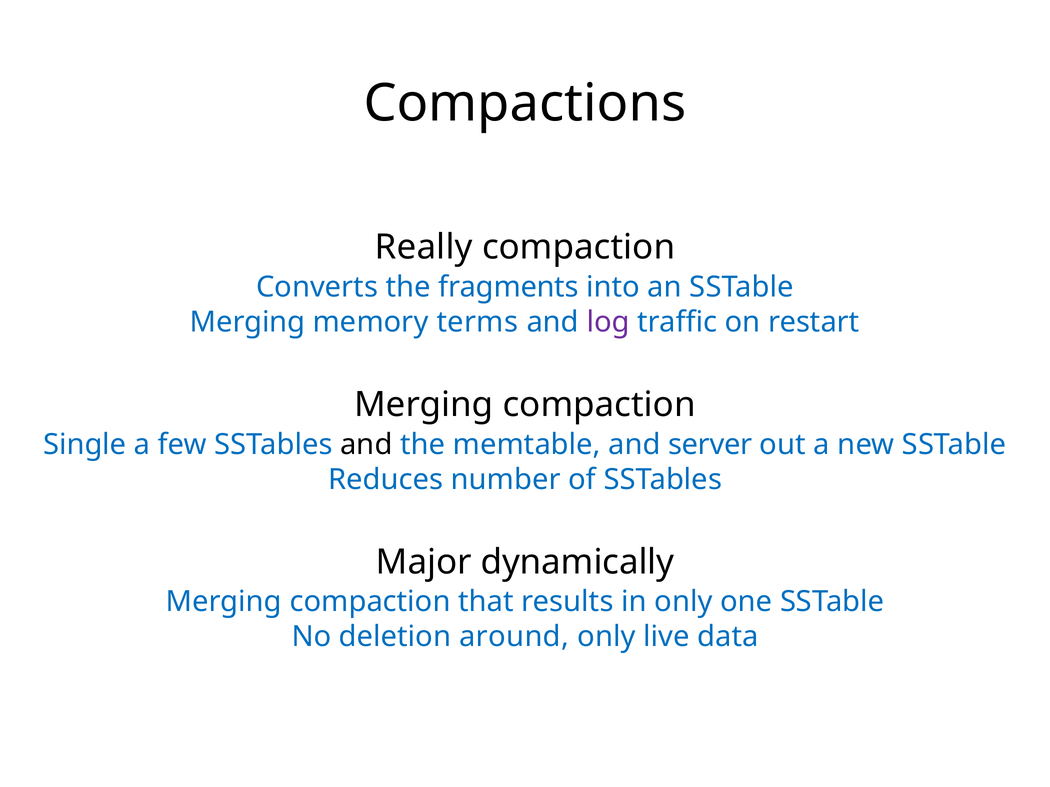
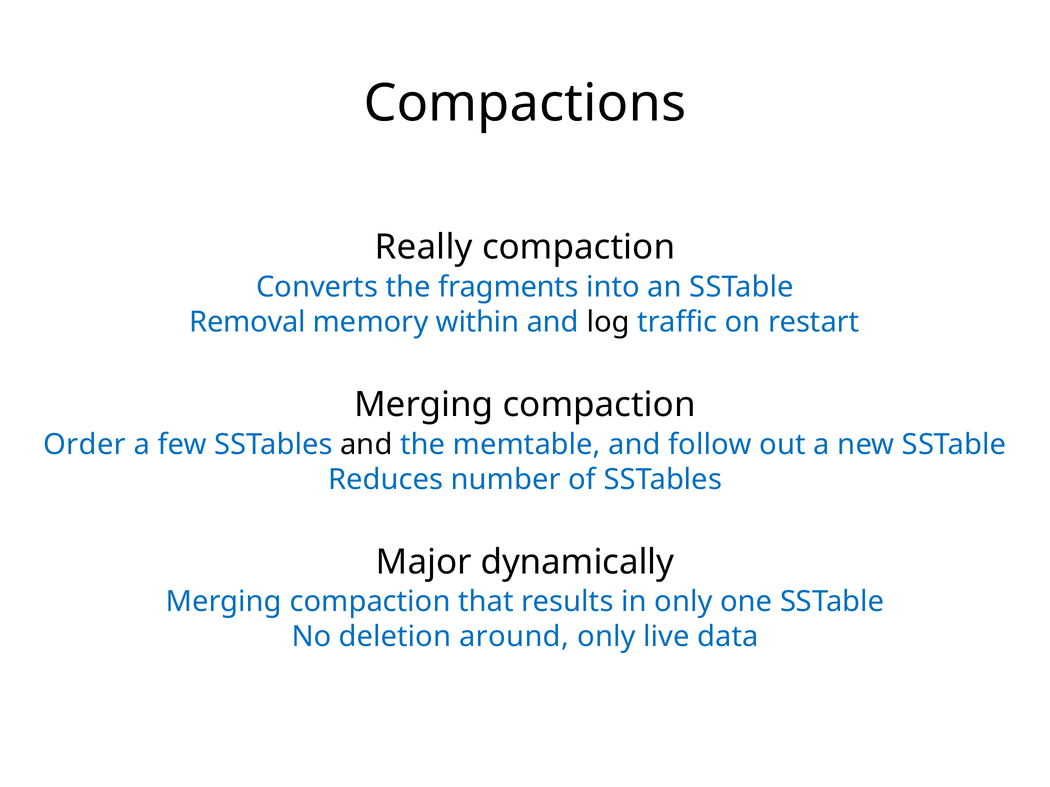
Merging at (248, 322): Merging -> Removal
terms: terms -> within
log colour: purple -> black
Single: Single -> Order
server: server -> follow
